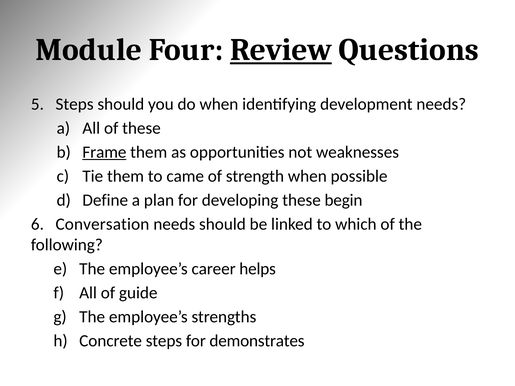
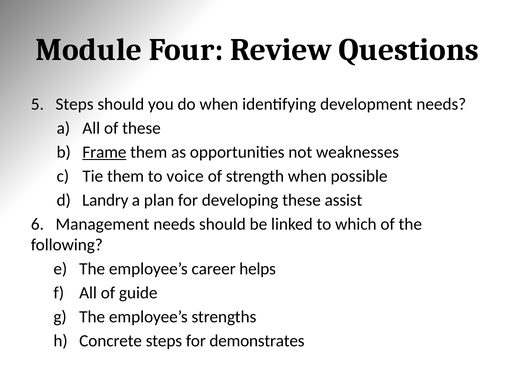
Review underline: present -> none
came: came -> voice
Define: Define -> Landry
begin: begin -> assist
Conversation: Conversation -> Management
